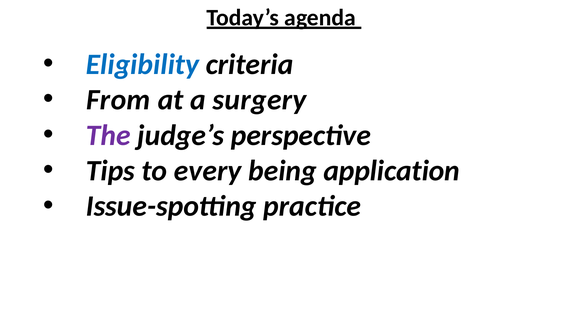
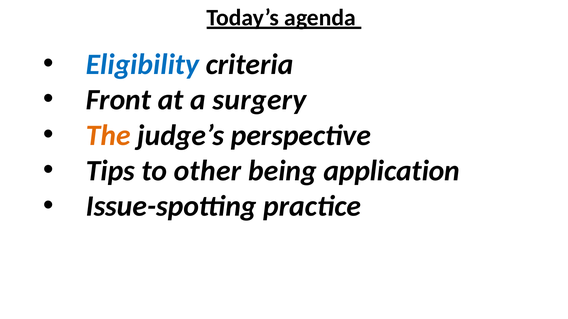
From: From -> Front
The colour: purple -> orange
every: every -> other
